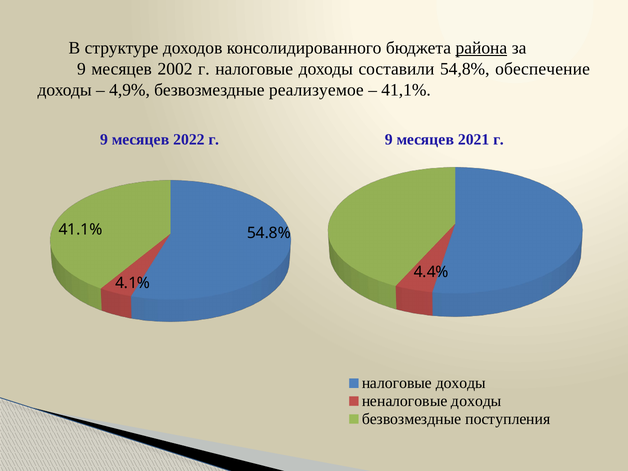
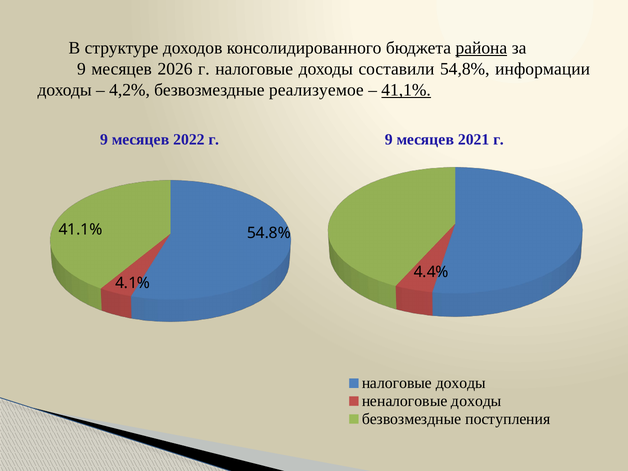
2002: 2002 -> 2026
обеспечение: обеспечение -> информации
4,9%: 4,9% -> 4,2%
41,1% underline: none -> present
